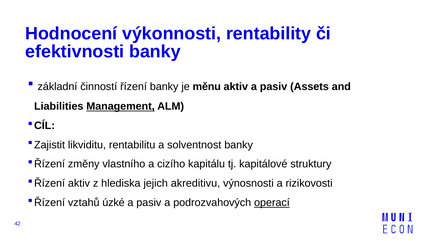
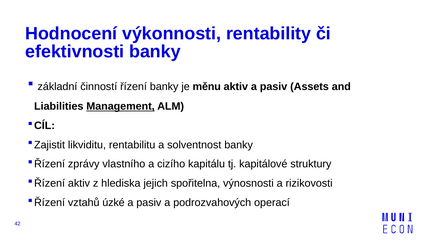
změny: změny -> zprávy
akreditivu: akreditivu -> spořitelna
operací underline: present -> none
